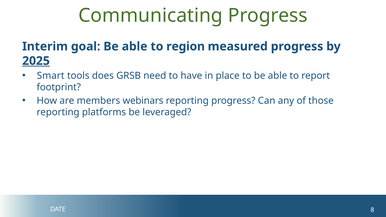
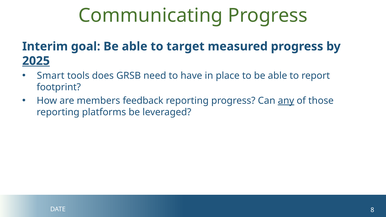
region: region -> target
webinars: webinars -> feedback
any underline: none -> present
